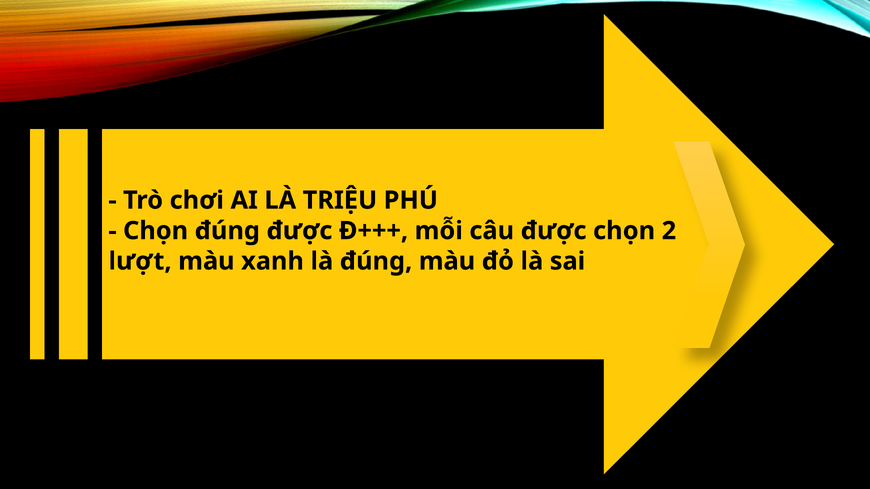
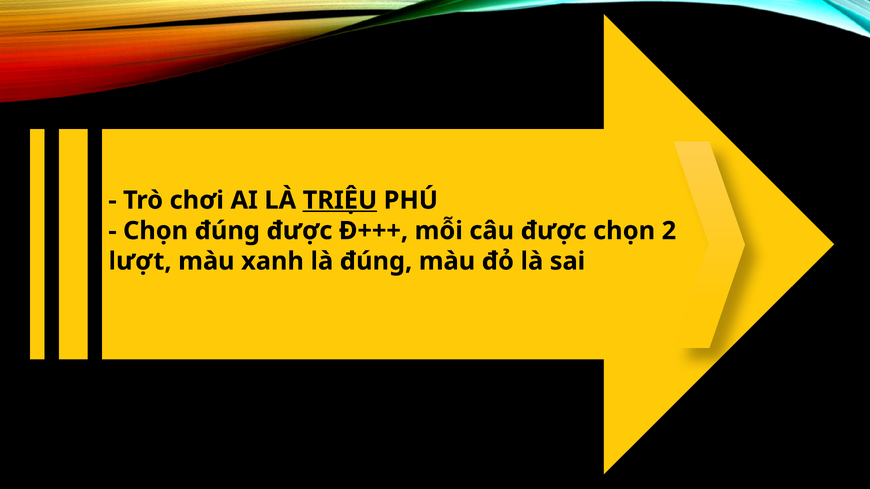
TRIỆU underline: none -> present
